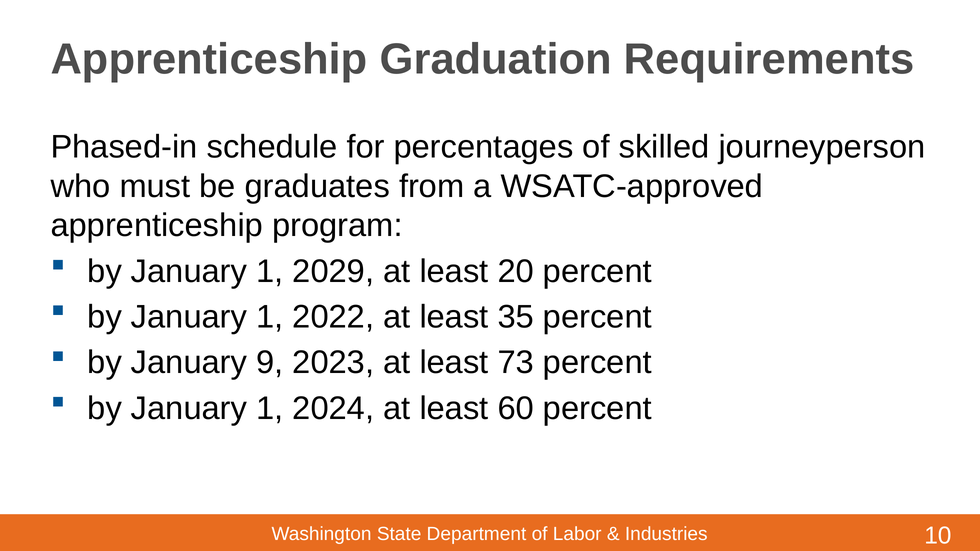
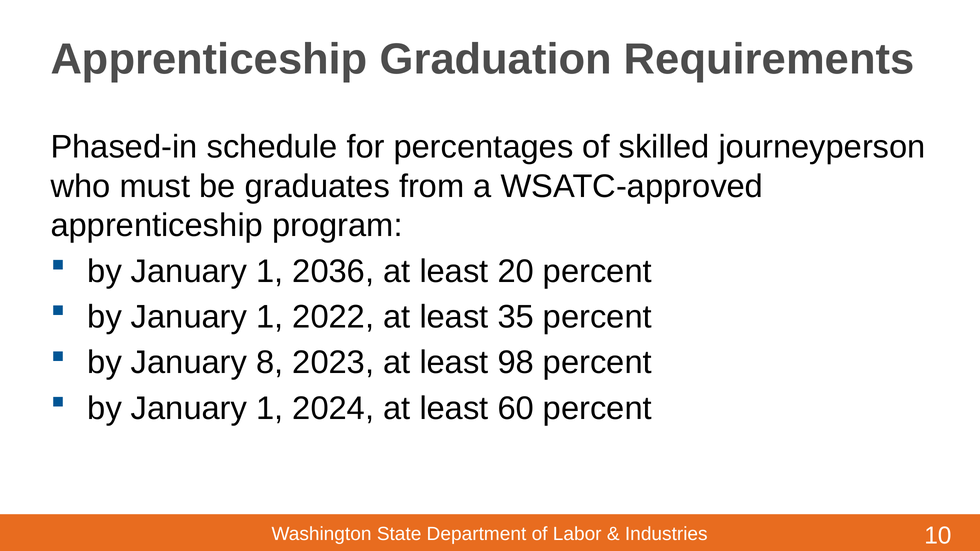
2029: 2029 -> 2036
9: 9 -> 8
73: 73 -> 98
